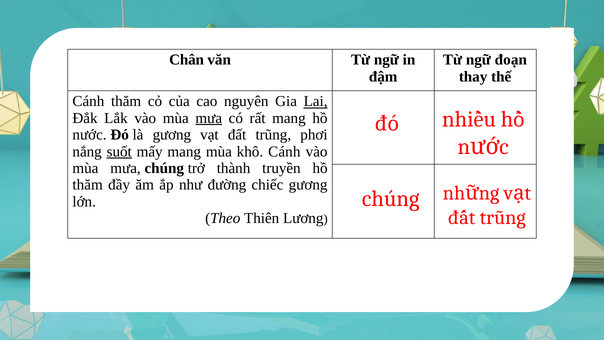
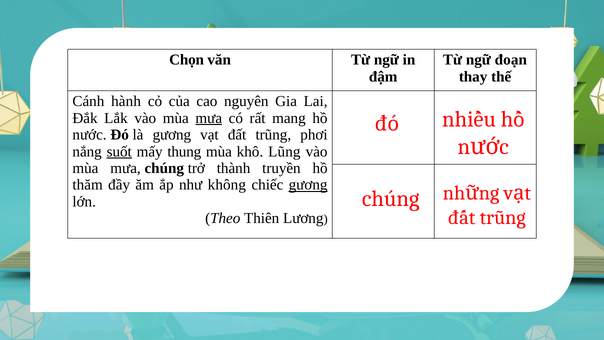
Chân: Chân -> Chọn
Cánh thăm: thăm -> hành
Lai underline: present -> none
mấy mang: mang -> thung
khô Cánh: Cánh -> Lũng
đường: đường -> không
gương at (308, 185) underline: none -> present
